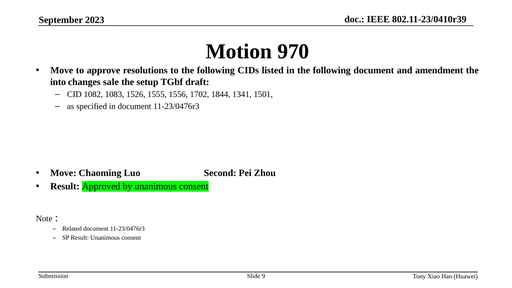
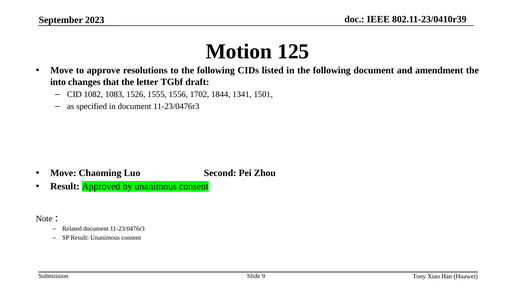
970: 970 -> 125
sale: sale -> that
setup: setup -> letter
